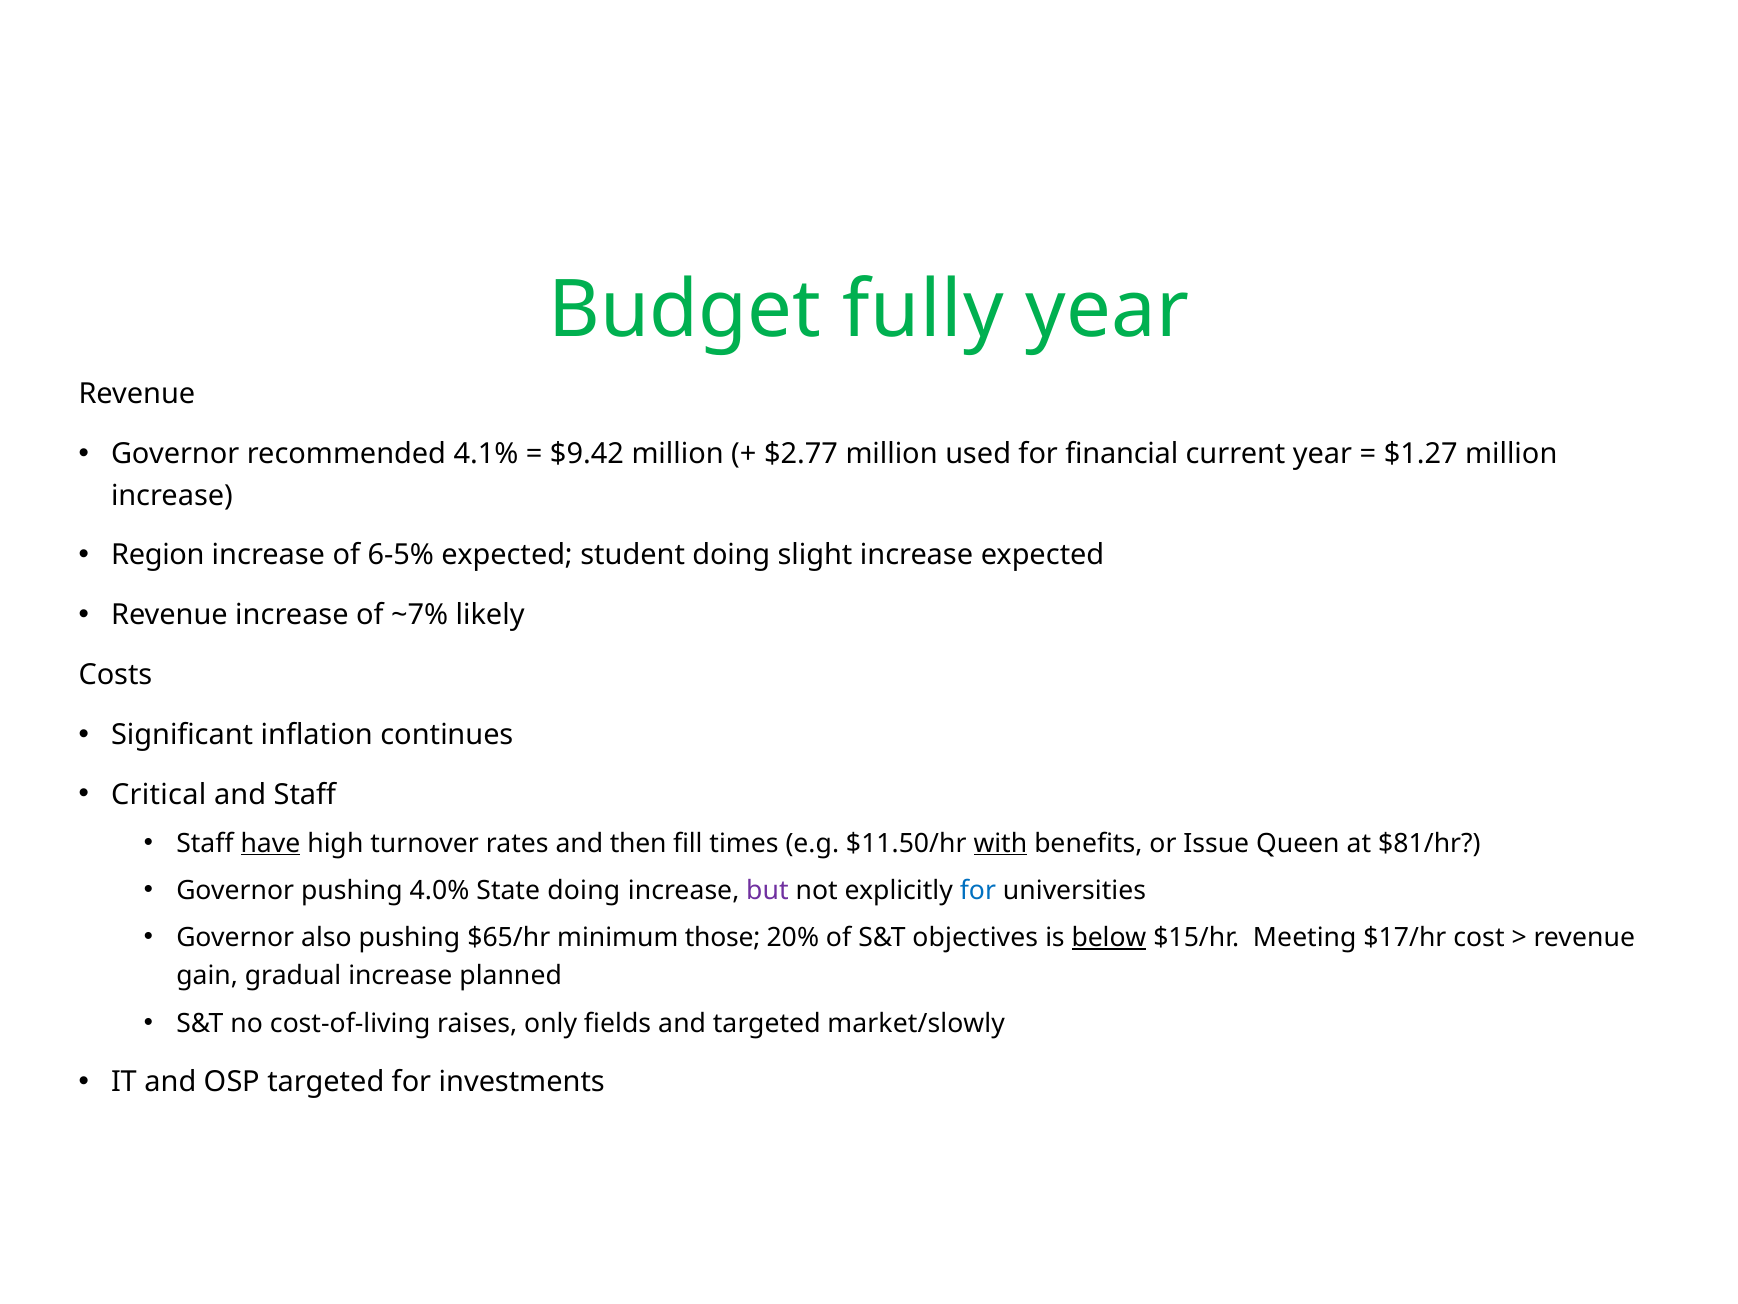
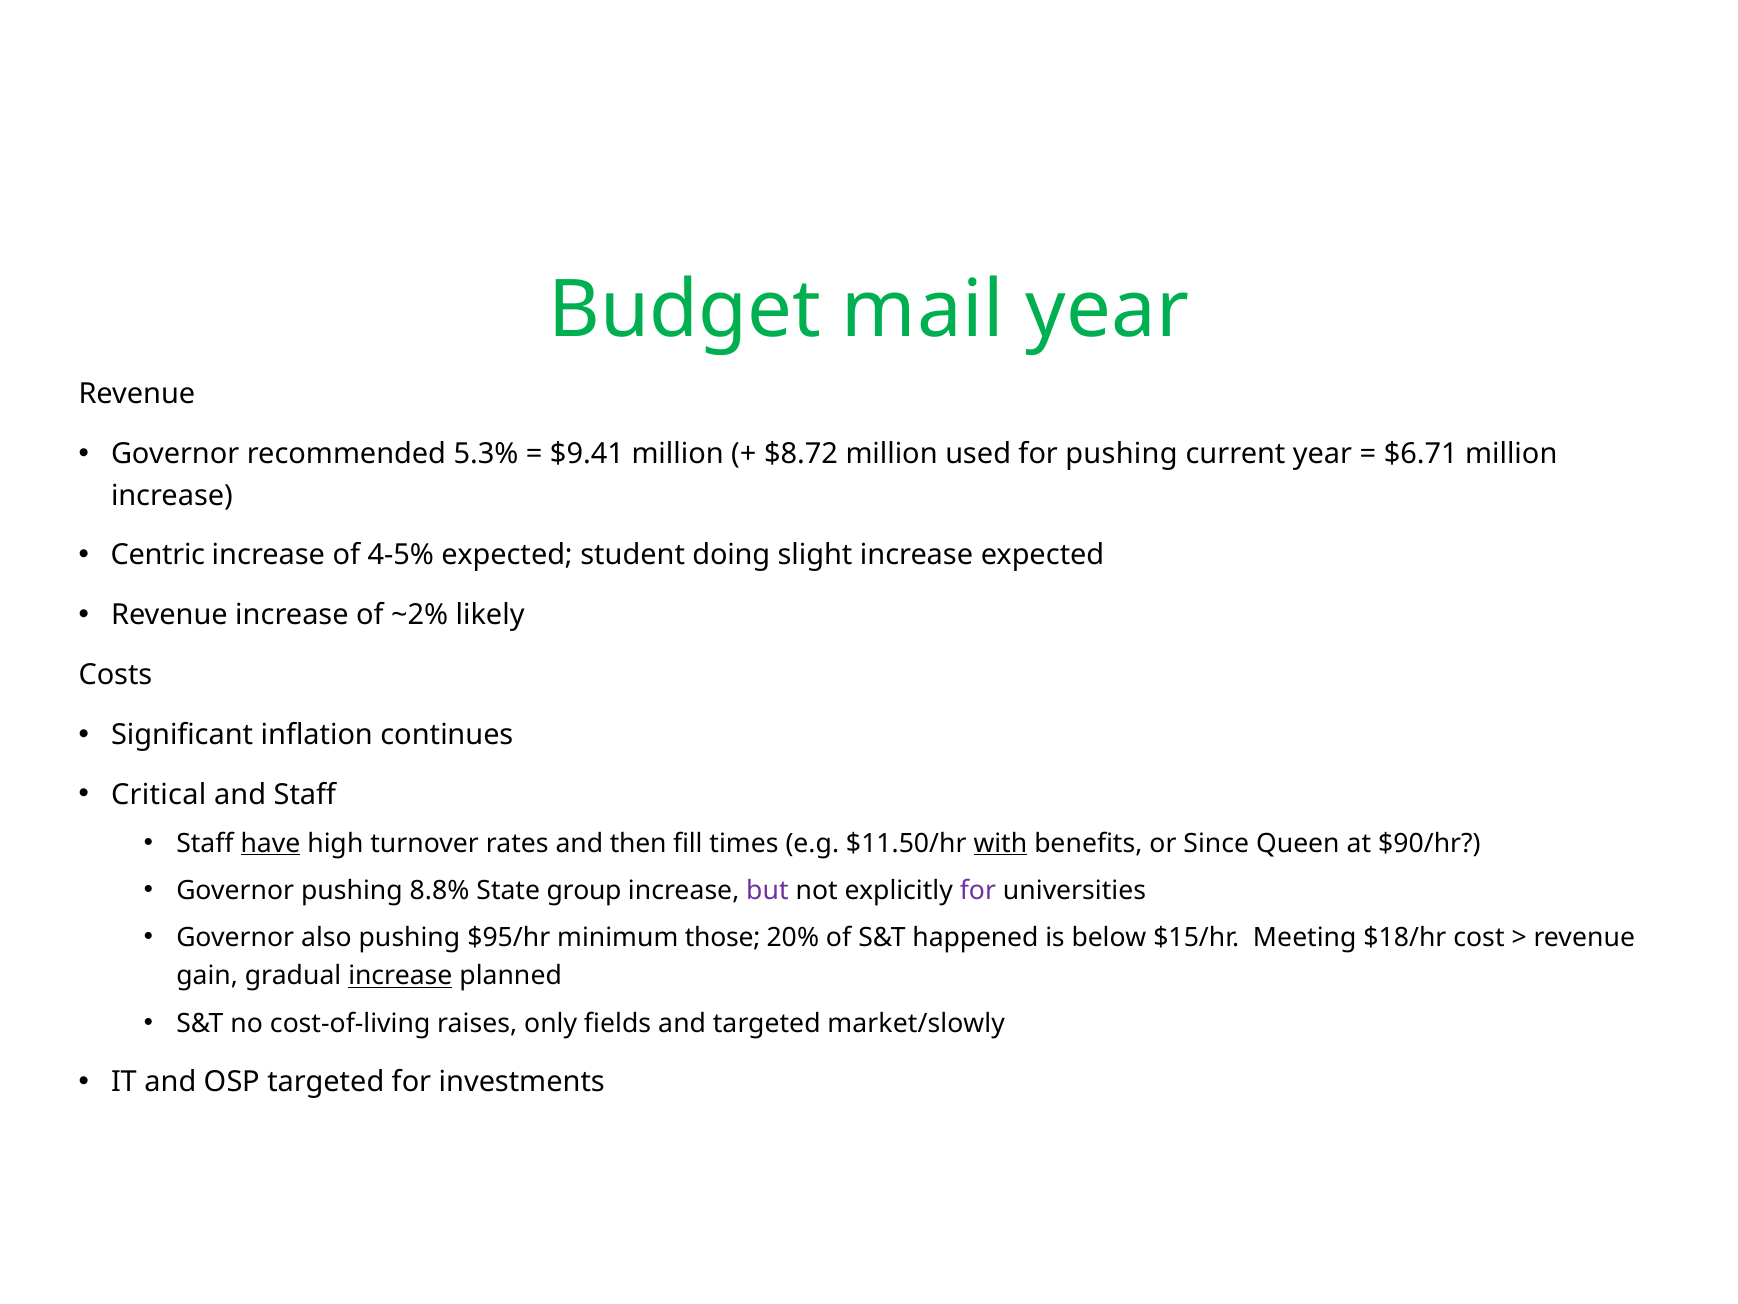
fully: fully -> mail
4.1%: 4.1% -> 5.3%
$9.42: $9.42 -> $9.41
$2.77: $2.77 -> $8.72
for financial: financial -> pushing
$1.27: $1.27 -> $6.71
Region: Region -> Centric
6-5%: 6-5% -> 4-5%
~7%: ~7% -> ~2%
Issue: Issue -> Since
$81/hr: $81/hr -> $90/hr
4.0%: 4.0% -> 8.8%
State doing: doing -> group
for at (978, 890) colour: blue -> purple
$65/hr: $65/hr -> $95/hr
objectives: objectives -> happened
below underline: present -> none
$17/hr: $17/hr -> $18/hr
increase at (400, 976) underline: none -> present
